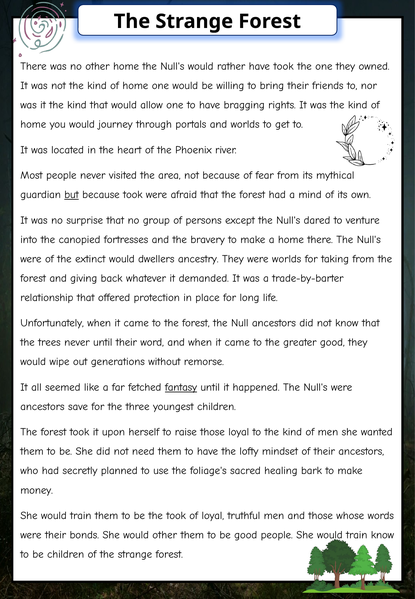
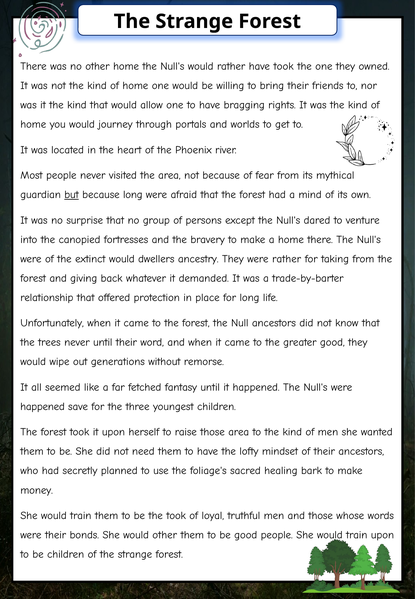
because took: took -> long
were worlds: worlds -> rather
fantasy underline: present -> none
ancestors at (42, 407): ancestors -> happened
those loyal: loyal -> area
train know: know -> upon
